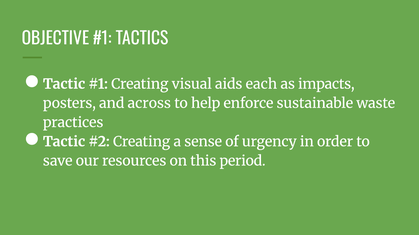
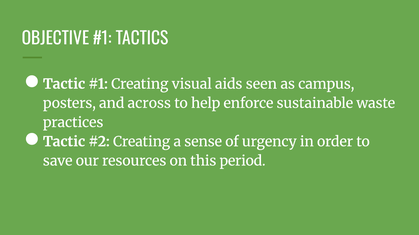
each: each -> seen
impacts: impacts -> campus
